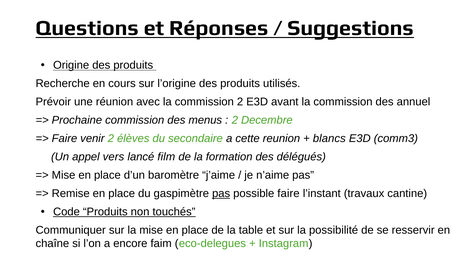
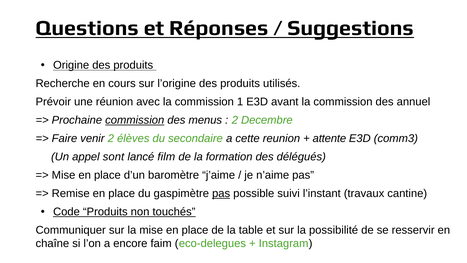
commission 2: 2 -> 1
commission at (135, 120) underline: none -> present
blancs: blancs -> attente
vers: vers -> sont
possible faire: faire -> suivi
